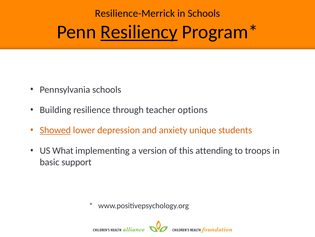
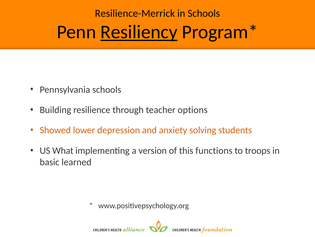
Showed underline: present -> none
unique: unique -> solving
attending: attending -> functions
support: support -> learned
